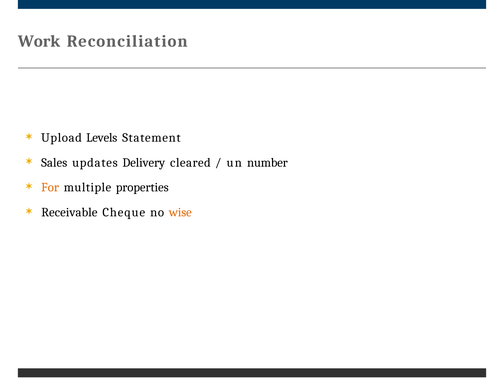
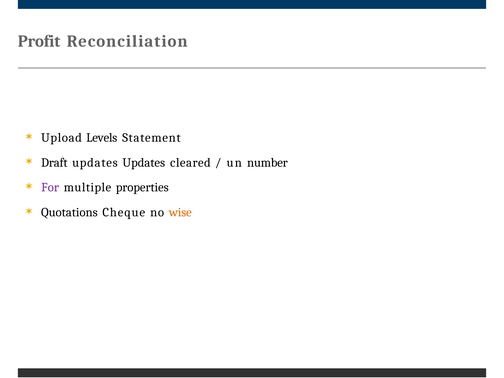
Work: Work -> Profit
Sales: Sales -> Draft
updates Delivery: Delivery -> Updates
For colour: orange -> purple
Receivable: Receivable -> Quotations
